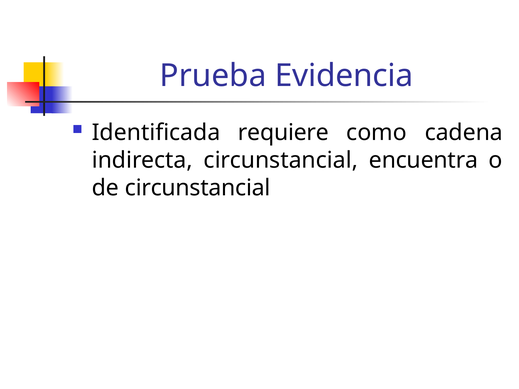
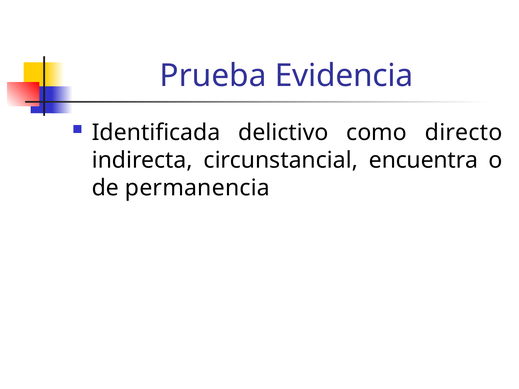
requiere: requiere -> delictivo
cadena: cadena -> directo
de circunstancial: circunstancial -> permanencia
